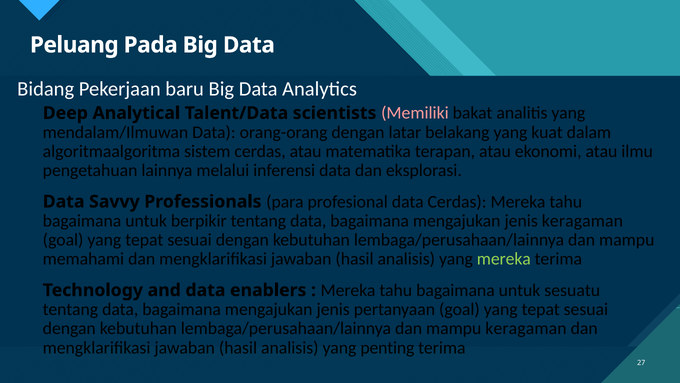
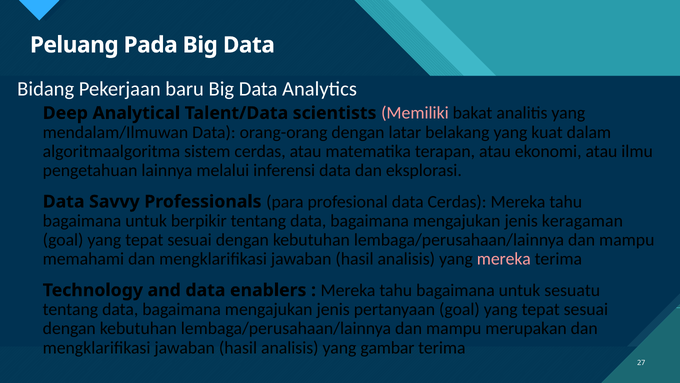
mereka at (504, 259) colour: light green -> pink
mampu keragaman: keragaman -> merupakan
penting: penting -> gambar
